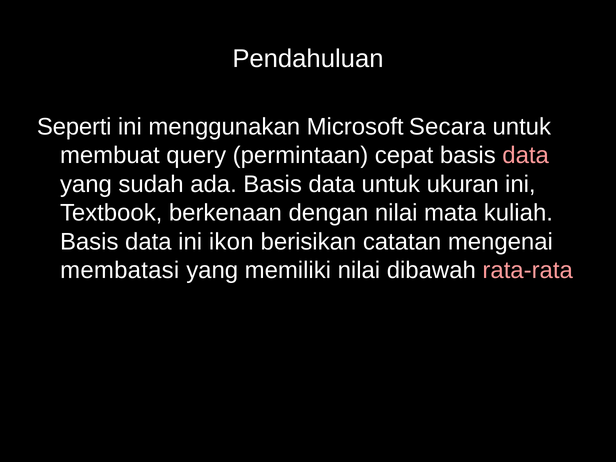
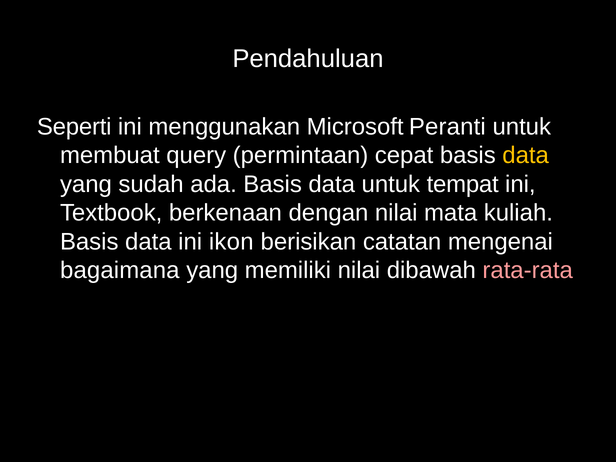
Secara: Secara -> Peranti
data at (526, 156) colour: pink -> yellow
ukuran: ukuran -> tempat
membatasi: membatasi -> bagaimana
